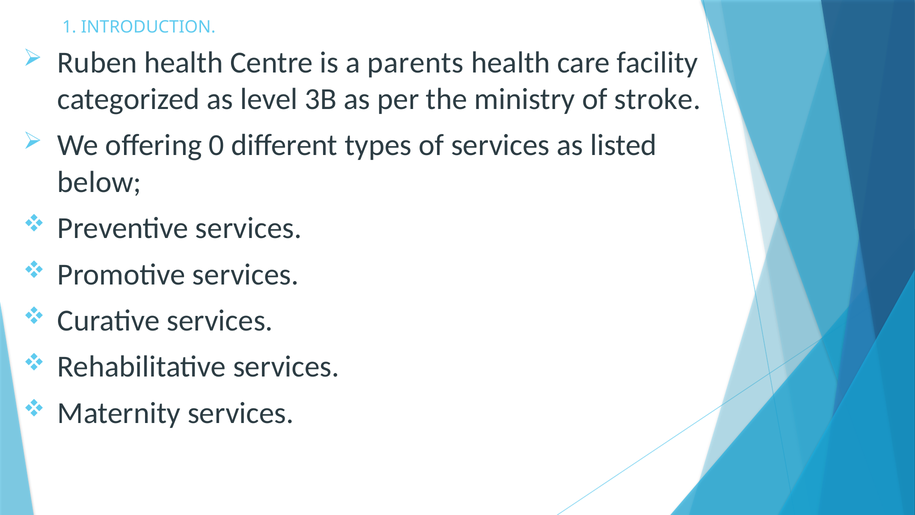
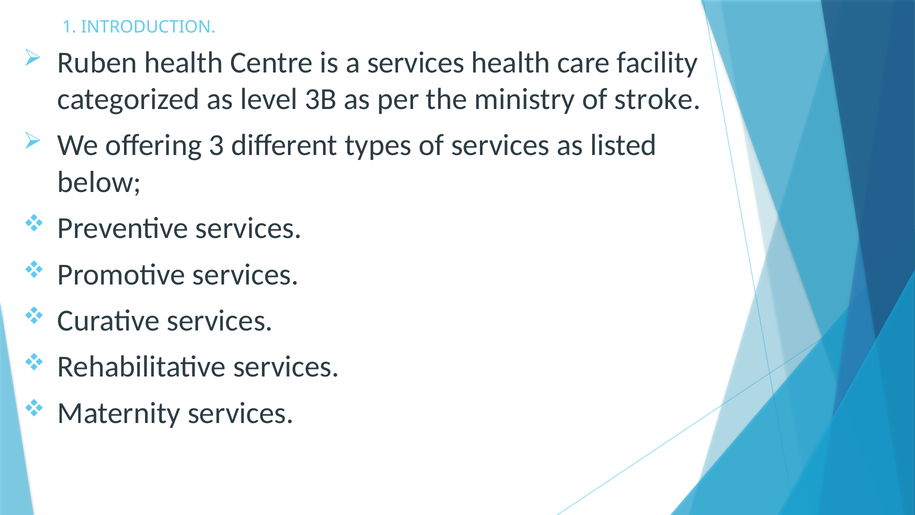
a parents: parents -> services
0: 0 -> 3
